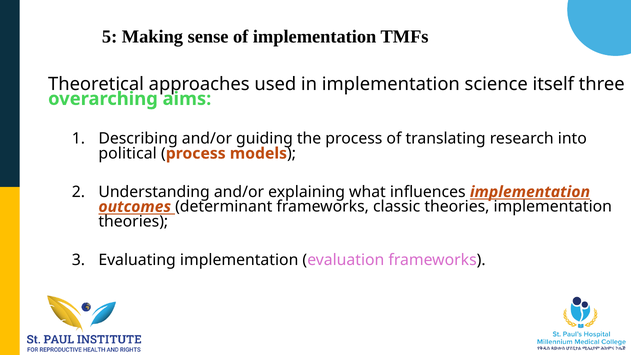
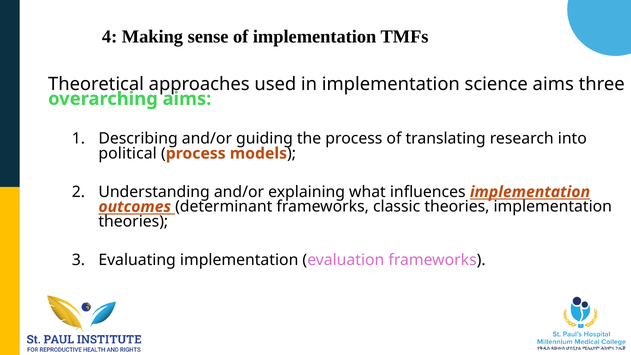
5: 5 -> 4
science itself: itself -> aims
